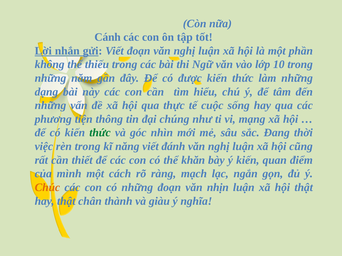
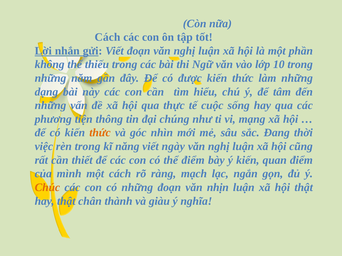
Cánh at (108, 37): Cánh -> Cách
thức at (100, 133) colour: green -> orange
đánh: đánh -> ngày
thể khăn: khăn -> điểm
